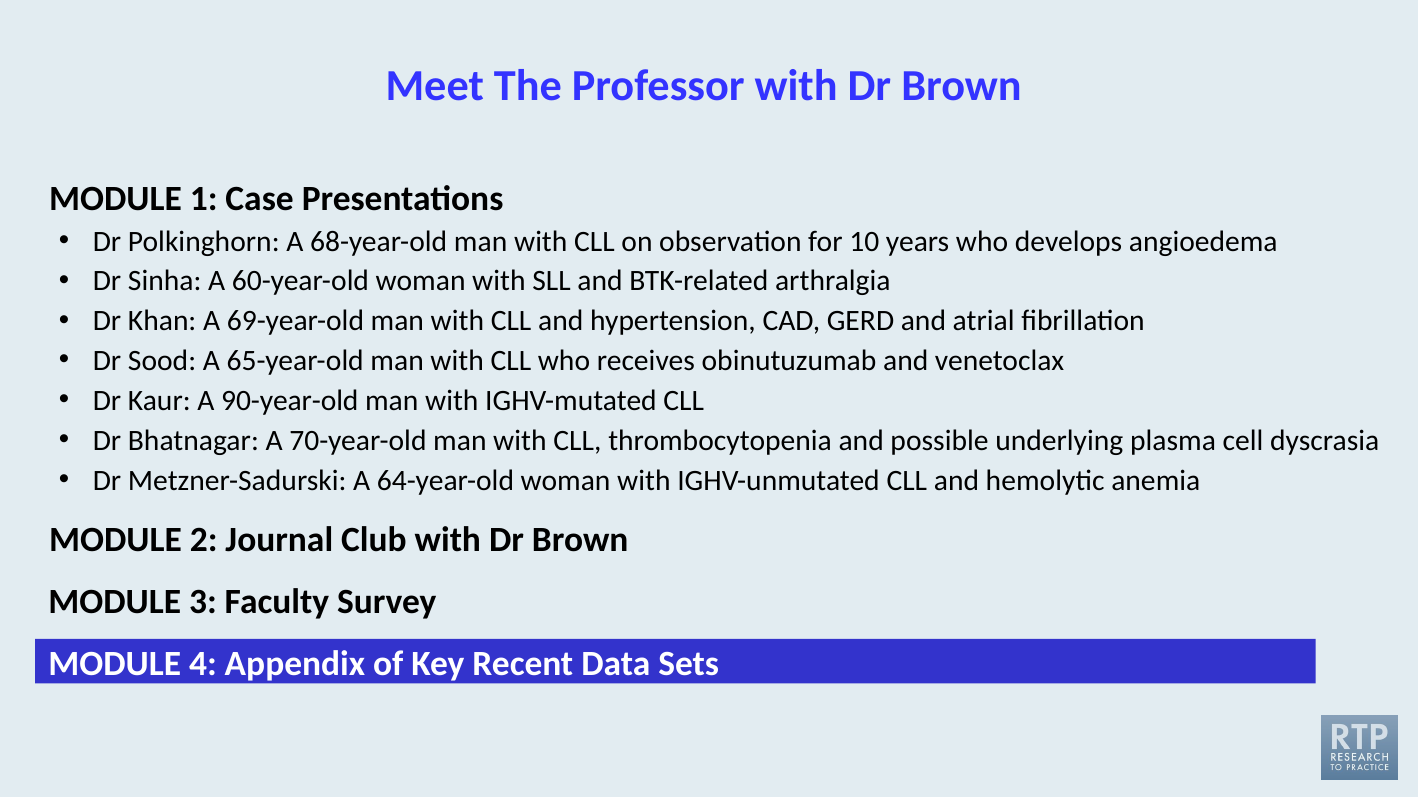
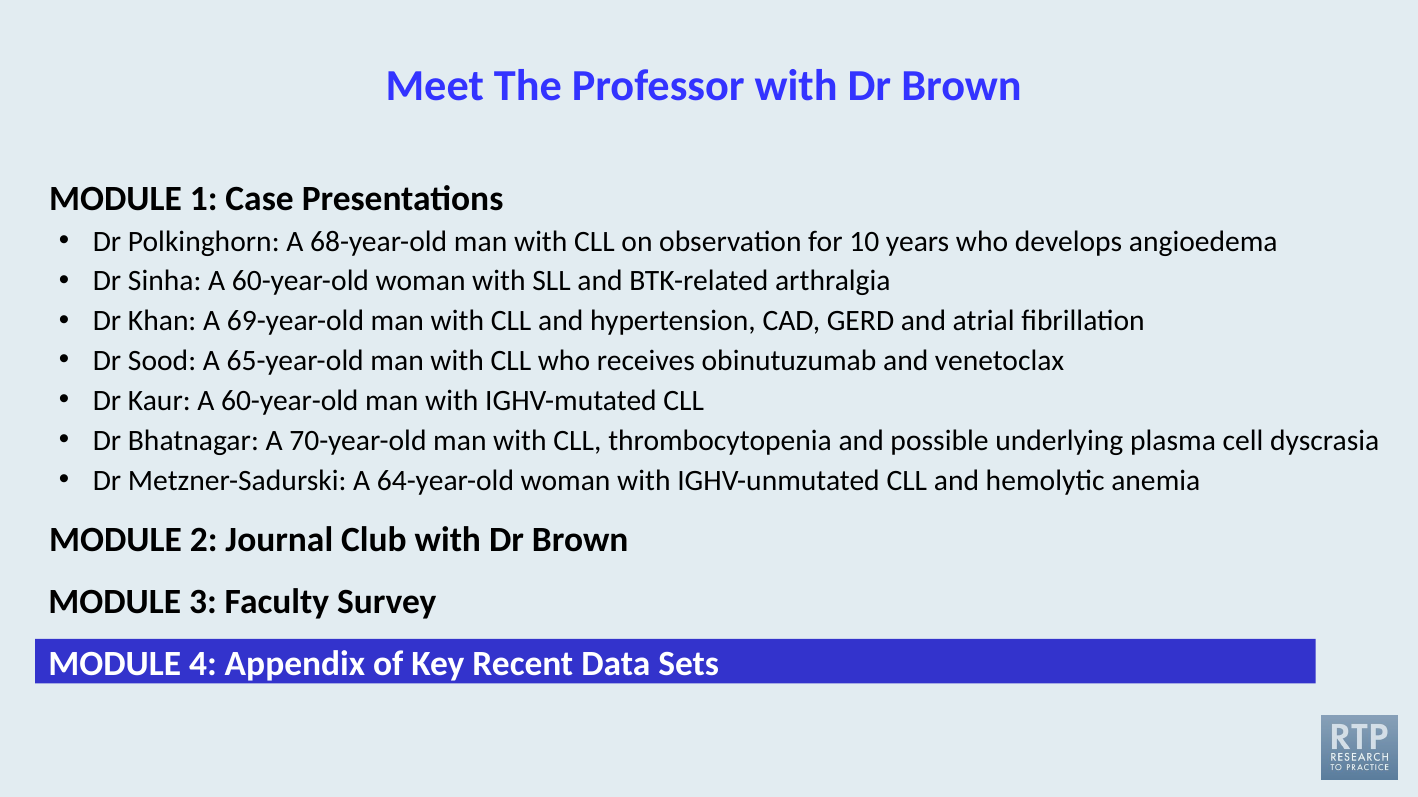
Kaur A 90-year-old: 90-year-old -> 60-year-old
